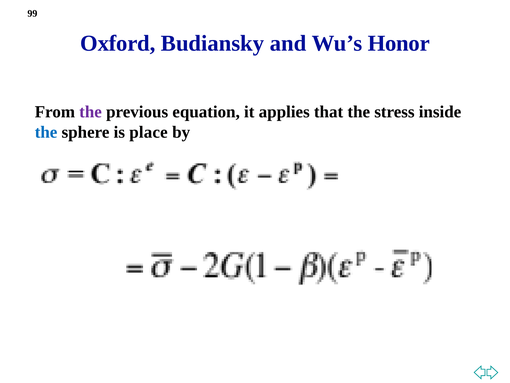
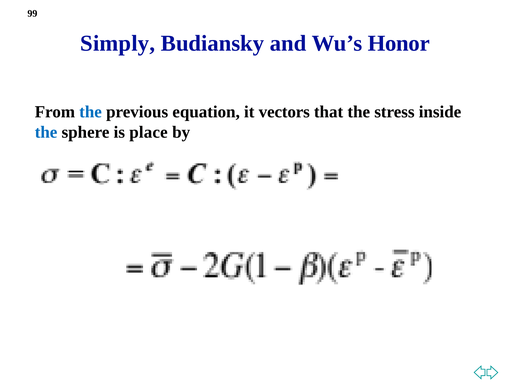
Oxford: Oxford -> Simply
the at (91, 112) colour: purple -> blue
applies: applies -> vectors
